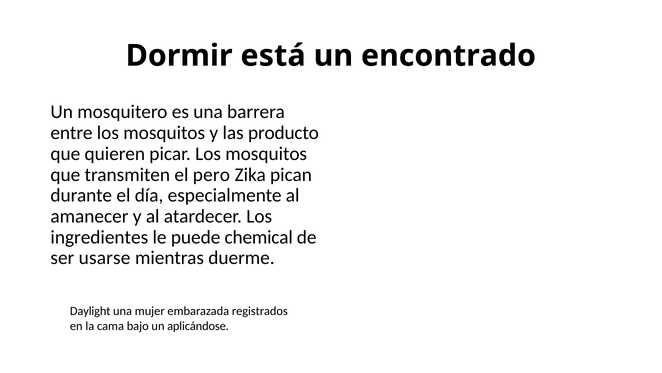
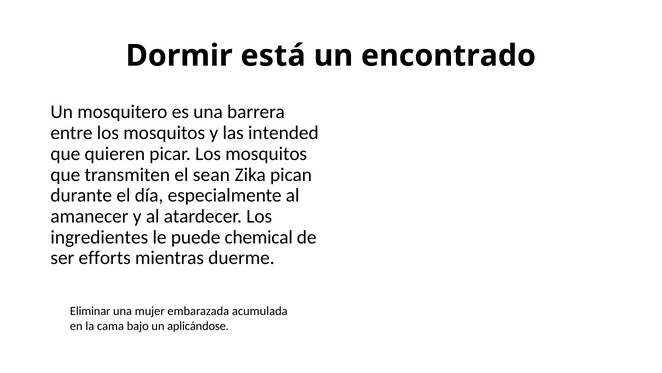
producto: producto -> intended
pero: pero -> sean
usarse: usarse -> efforts
Daylight: Daylight -> Eliminar
registrados: registrados -> acumulada
